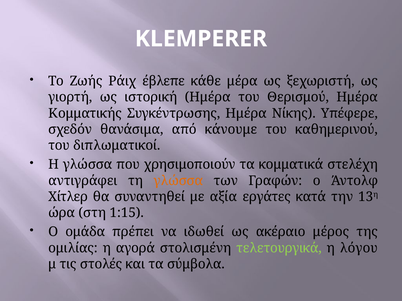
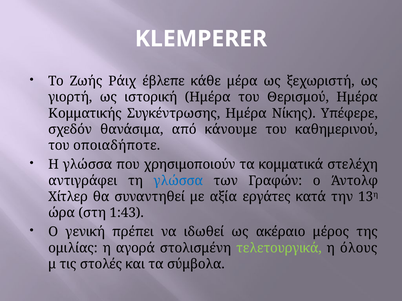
διπλωματικοί: διπλωματικοί -> οποιαδήποτε
γλώσσα at (178, 181) colour: orange -> blue
1:15: 1:15 -> 1:43
ομάδα: ομάδα -> γενική
λόγου: λόγου -> όλους
